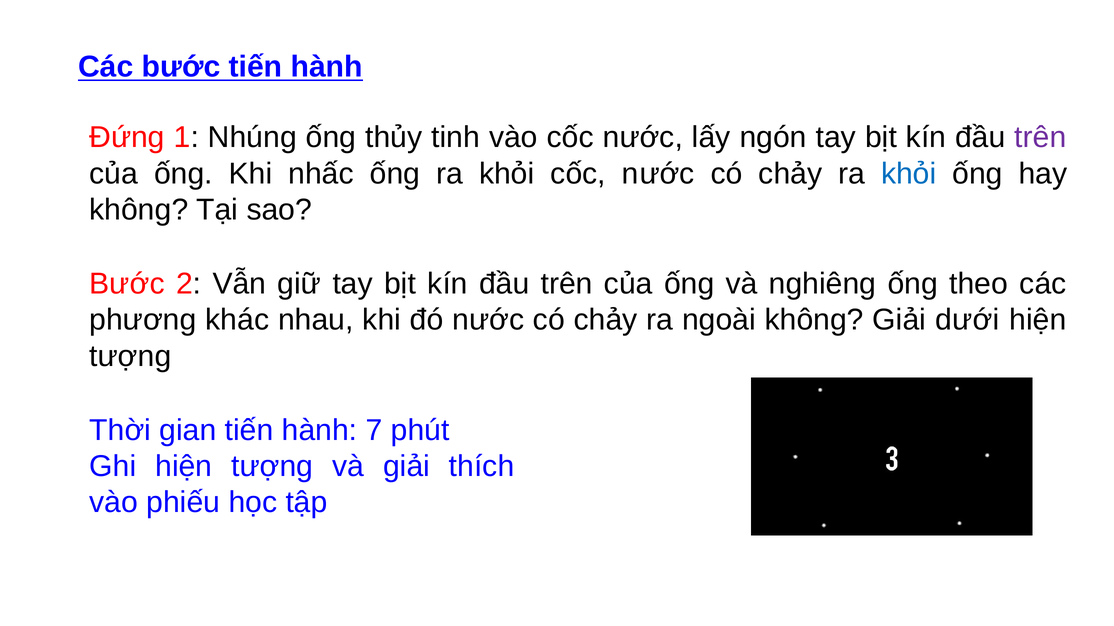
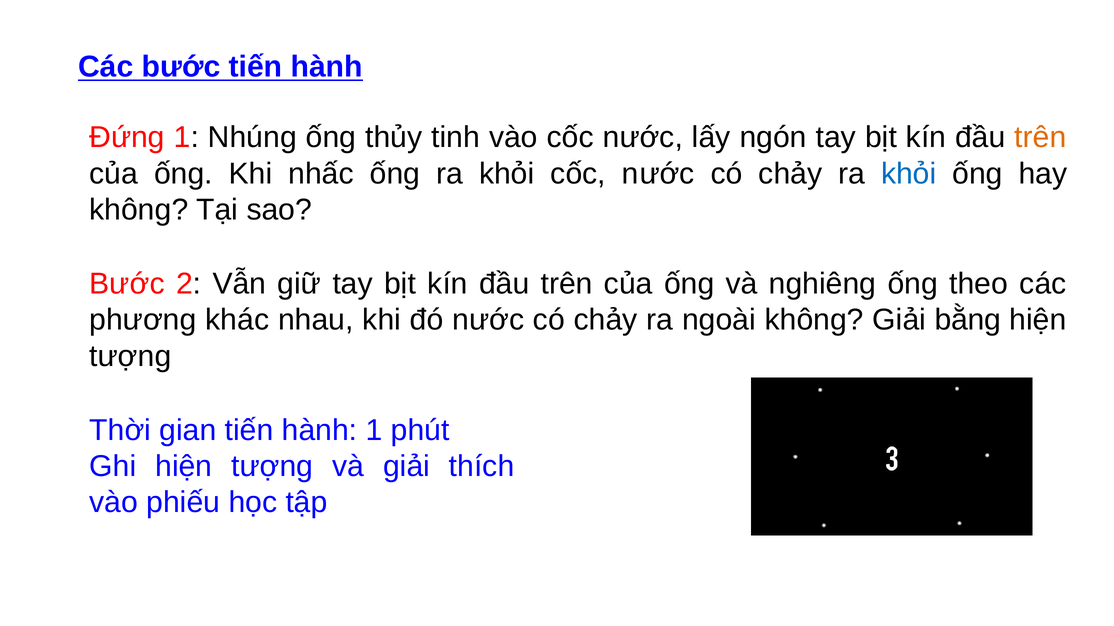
trên at (1040, 138) colour: purple -> orange
dưới: dưới -> bằng
hành 7: 7 -> 1
